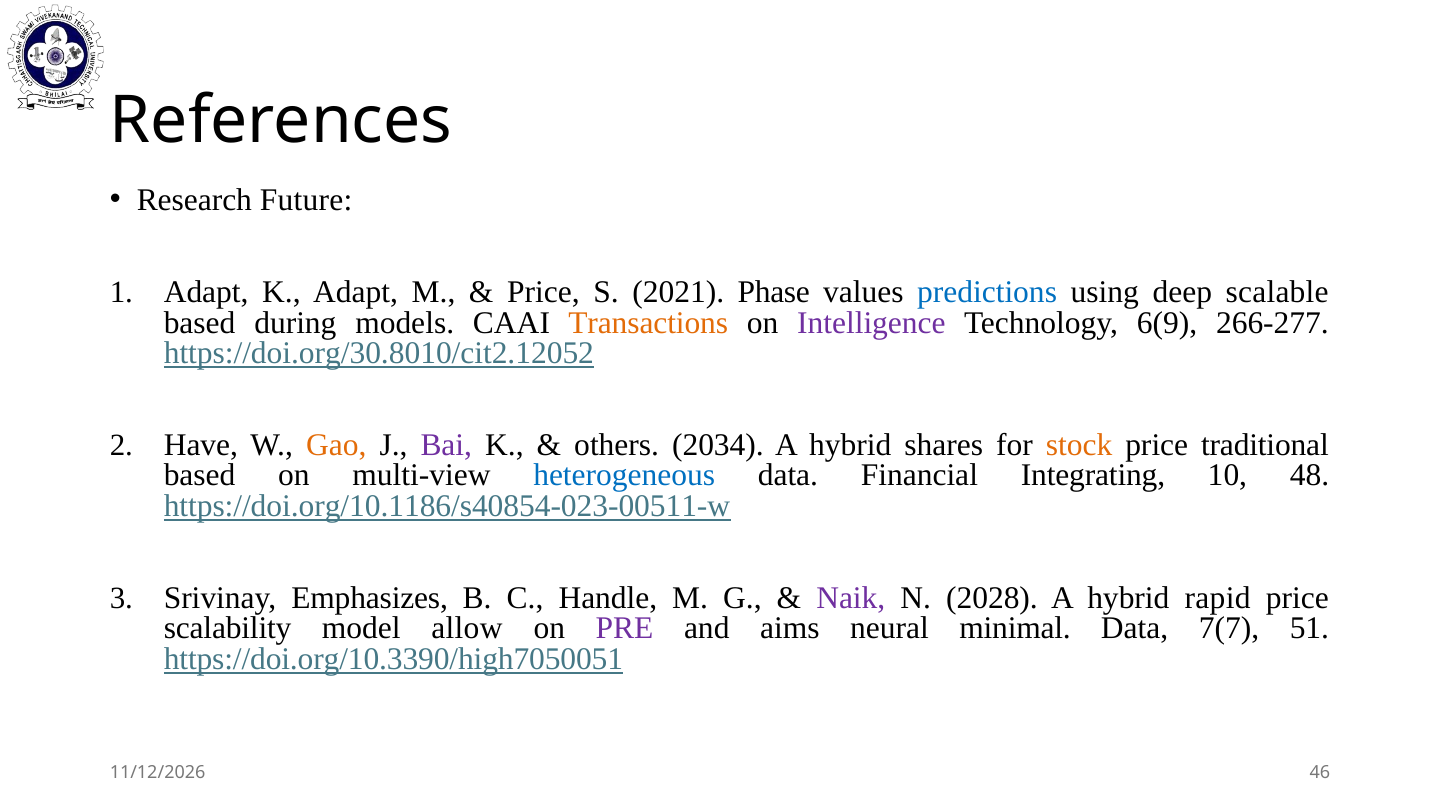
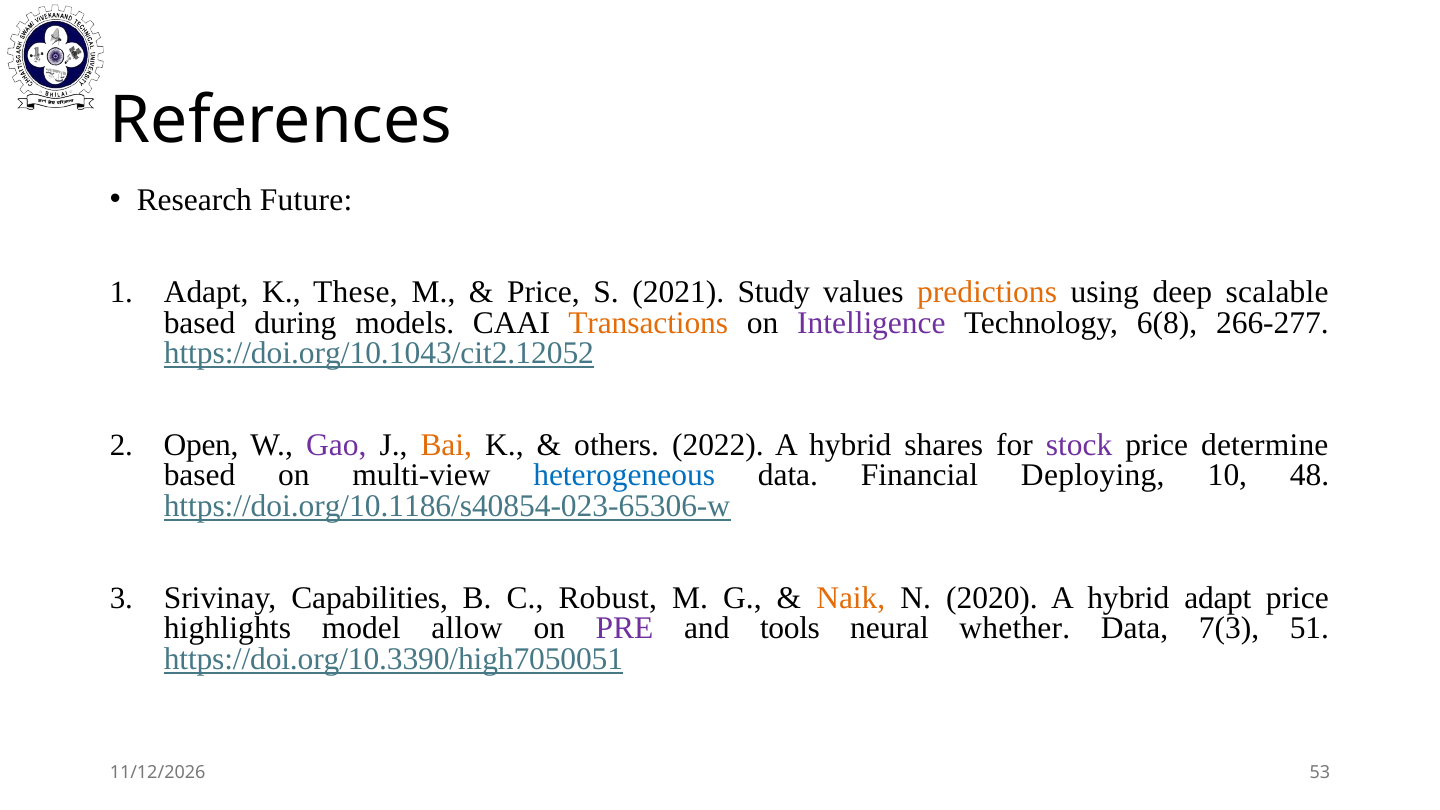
K Adapt: Adapt -> These
Phase: Phase -> Study
predictions colour: blue -> orange
6(9: 6(9 -> 6(8
https://doi.org/30.8010/cit2.12052: https://doi.org/30.8010/cit2.12052 -> https://doi.org/10.1043/cit2.12052
Have: Have -> Open
Gao colour: orange -> purple
Bai colour: purple -> orange
2034: 2034 -> 2022
stock colour: orange -> purple
traditional: traditional -> determine
Integrating: Integrating -> Deploying
https://doi.org/10.1186/s40854-023-00511-w: https://doi.org/10.1186/s40854-023-00511-w -> https://doi.org/10.1186/s40854-023-65306-w
Emphasizes: Emphasizes -> Capabilities
Handle: Handle -> Robust
Naik colour: purple -> orange
2028: 2028 -> 2020
hybrid rapid: rapid -> adapt
scalability: scalability -> highlights
aims: aims -> tools
minimal: minimal -> whether
7(7: 7(7 -> 7(3
46: 46 -> 53
